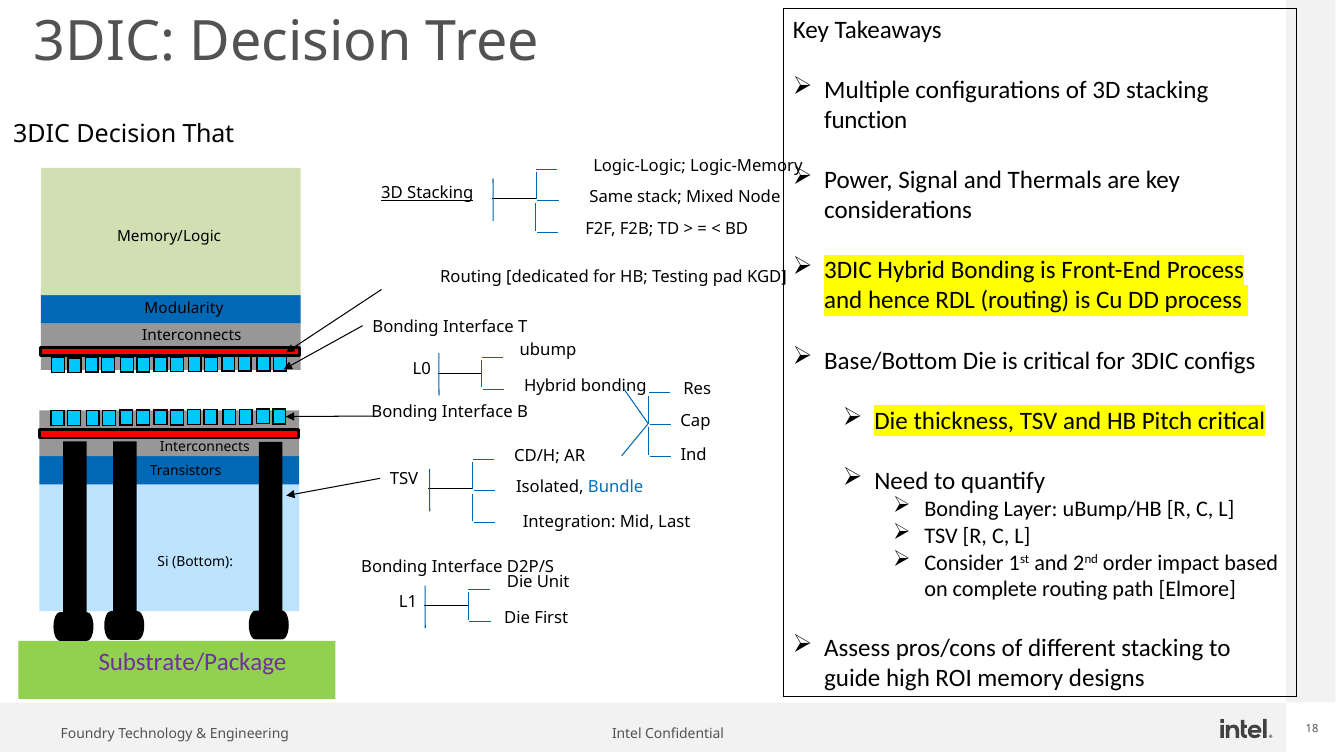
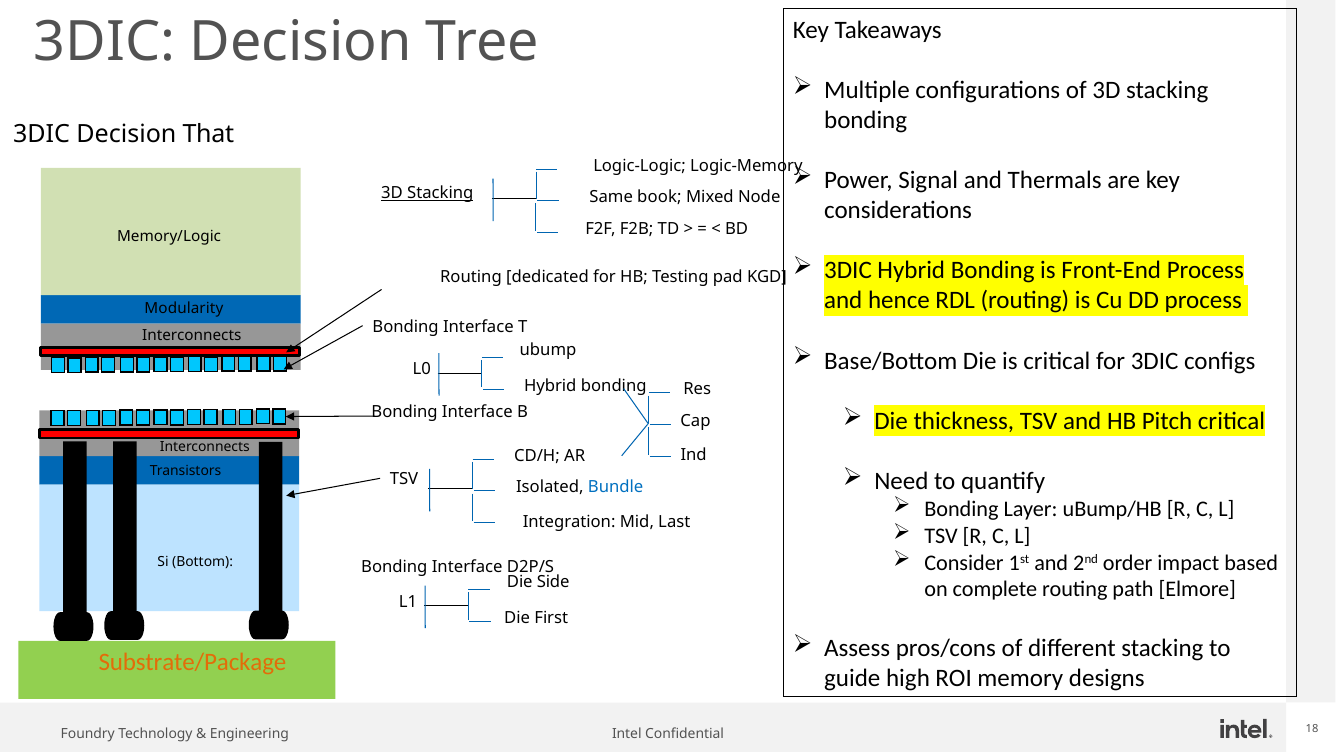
function at (866, 120): function -> bonding
stack: stack -> book
Unit: Unit -> Side
Substrate/Package colour: purple -> orange
